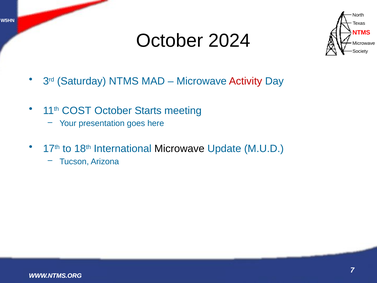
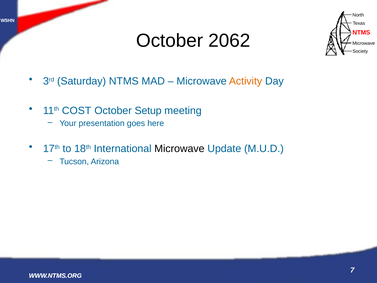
2024: 2024 -> 2062
Activity colour: red -> orange
Starts: Starts -> Setup
